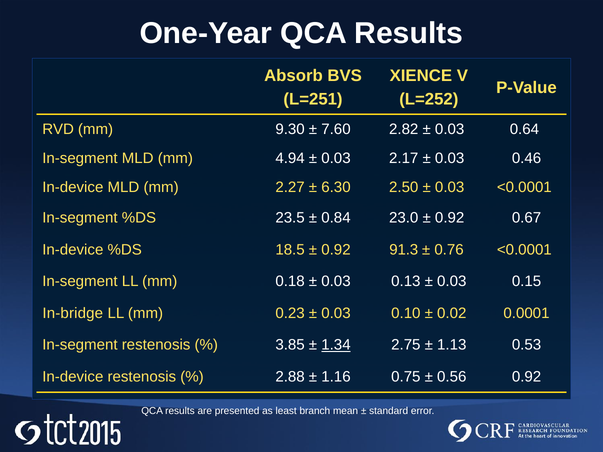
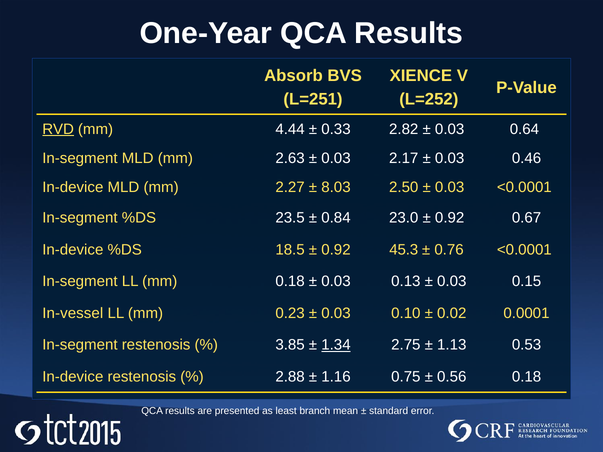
RVD underline: none -> present
9.30: 9.30 -> 4.44
7.60: 7.60 -> 0.33
4.94: 4.94 -> 2.63
6.30: 6.30 -> 8.03
91.3: 91.3 -> 45.3
In-bridge: In-bridge -> In-vessel
0.56 0.92: 0.92 -> 0.18
